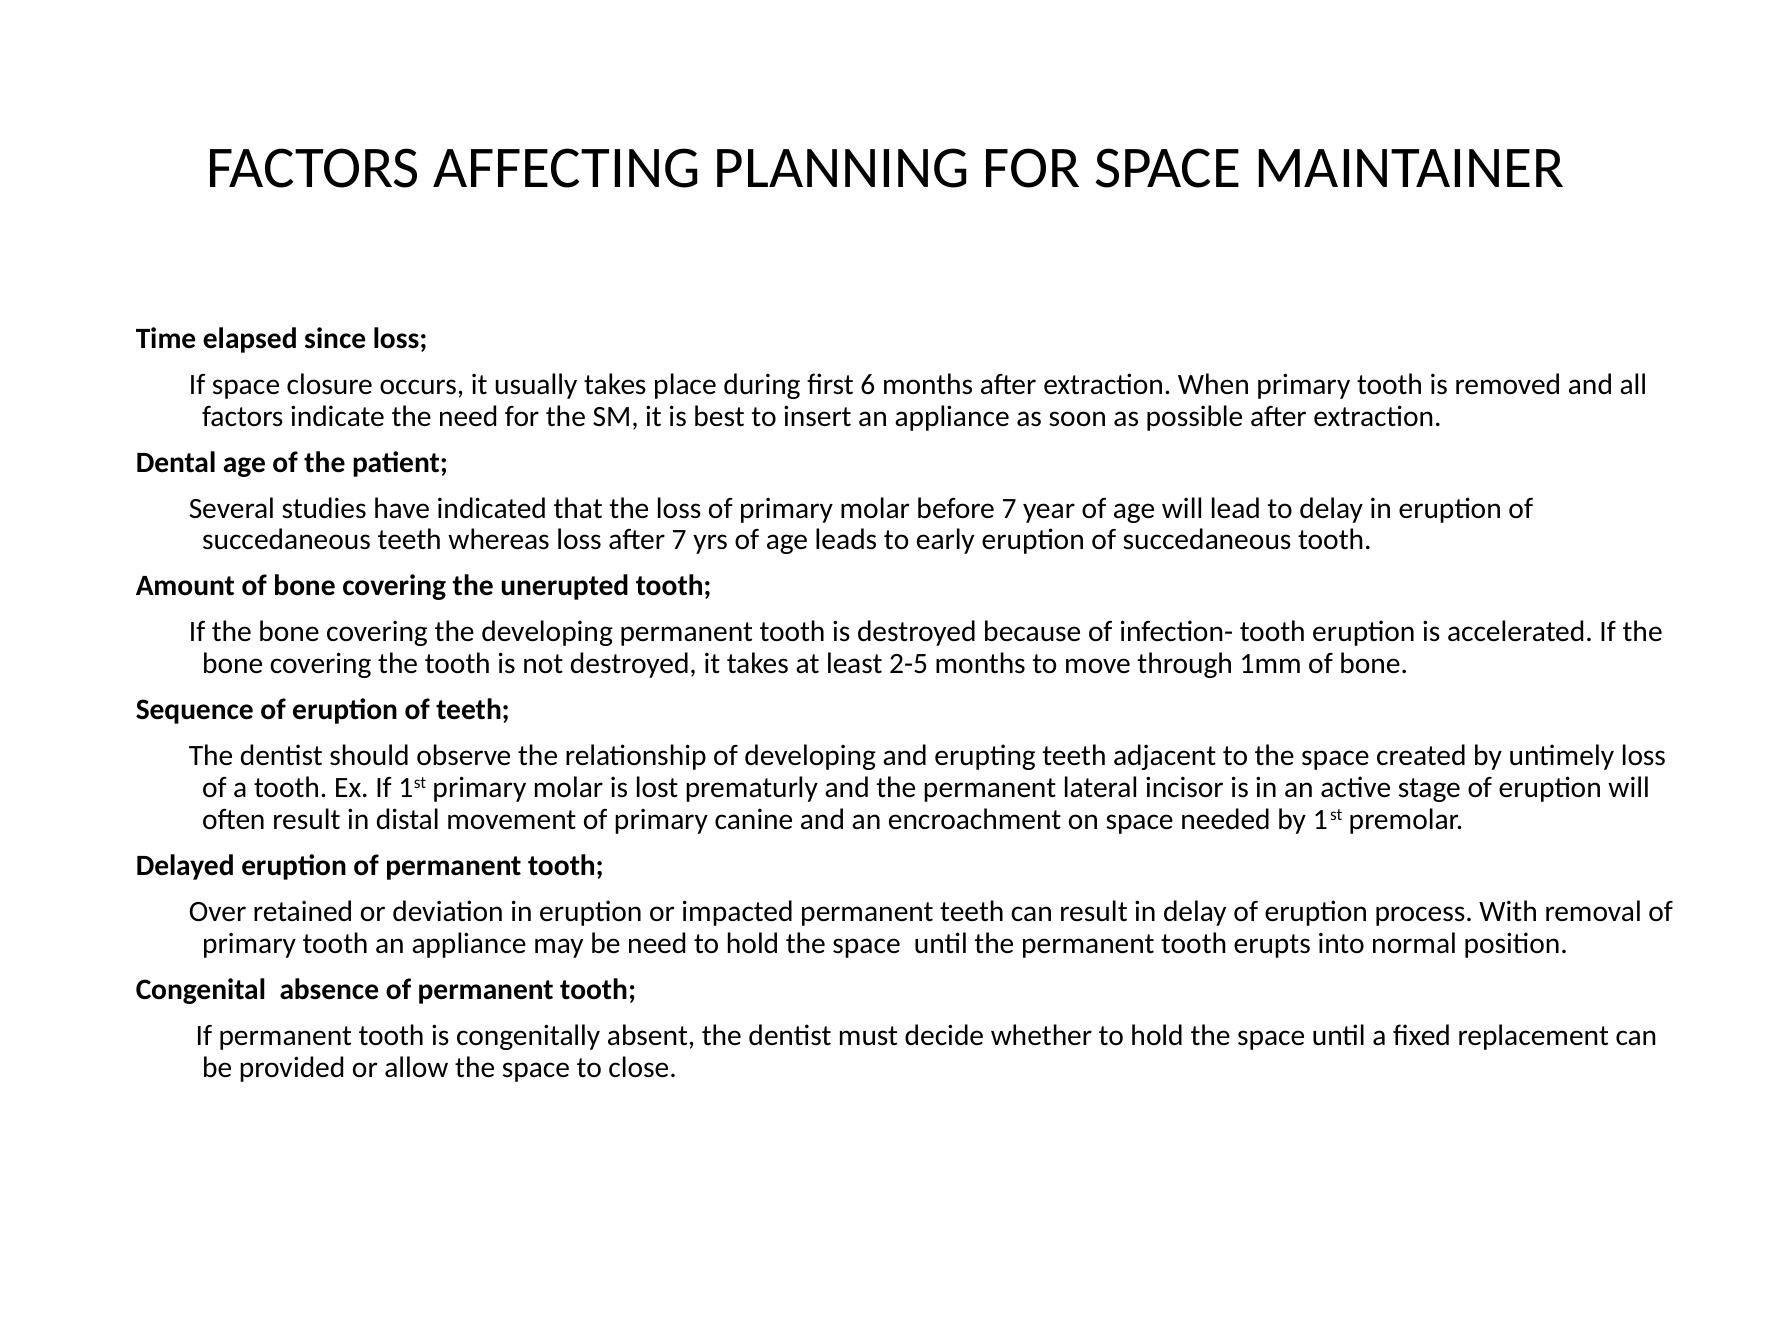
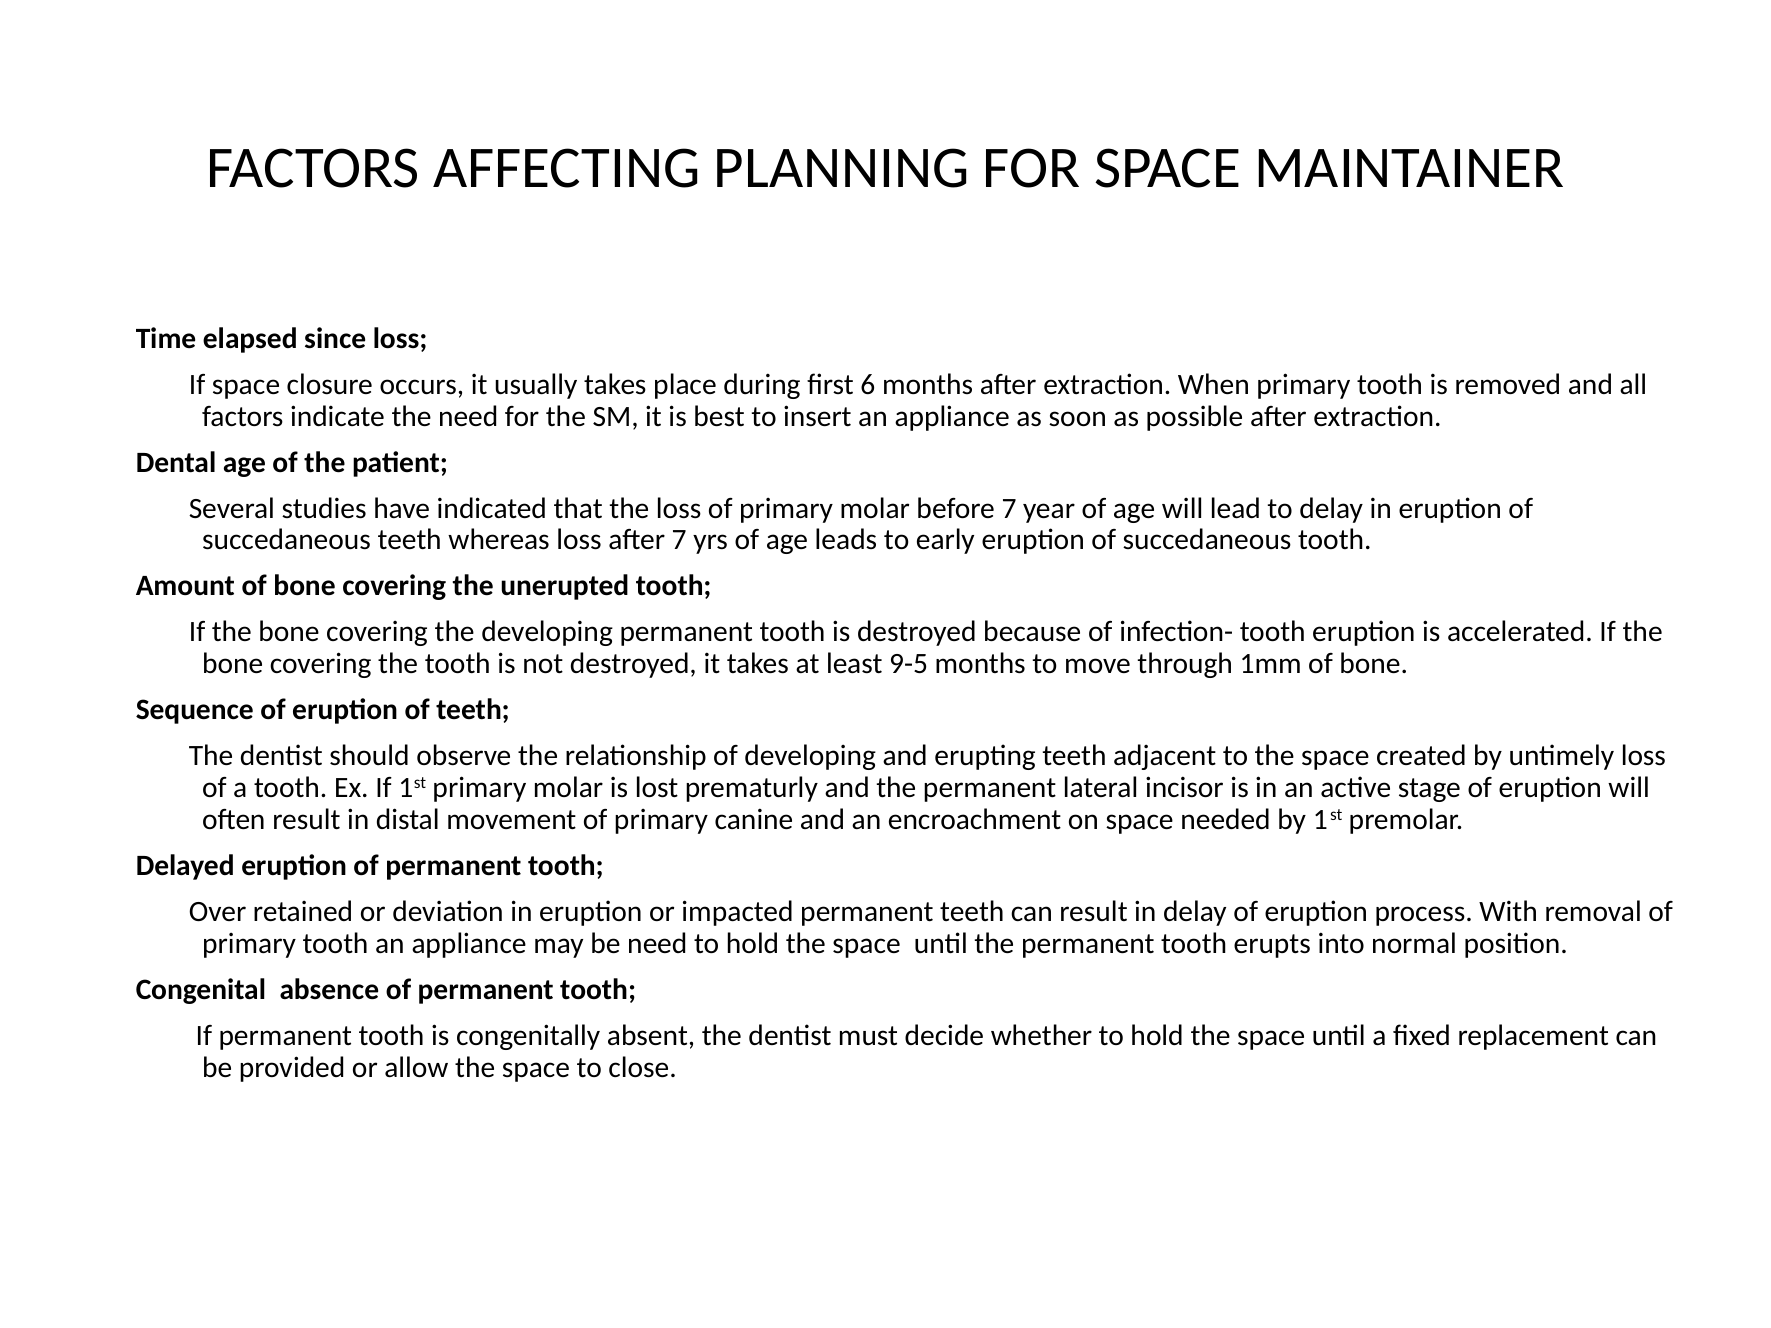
2-5: 2-5 -> 9-5
